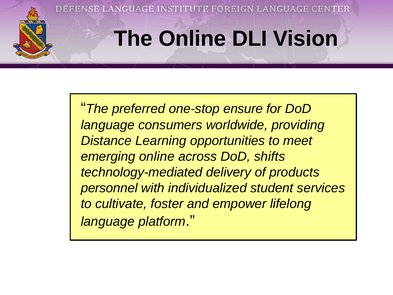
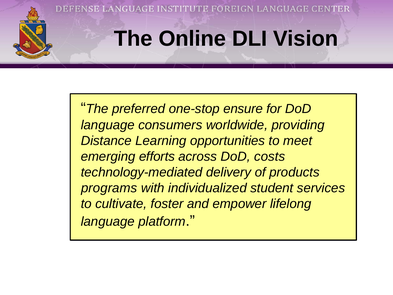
emerging online: online -> efforts
shifts: shifts -> costs
personnel: personnel -> programs
